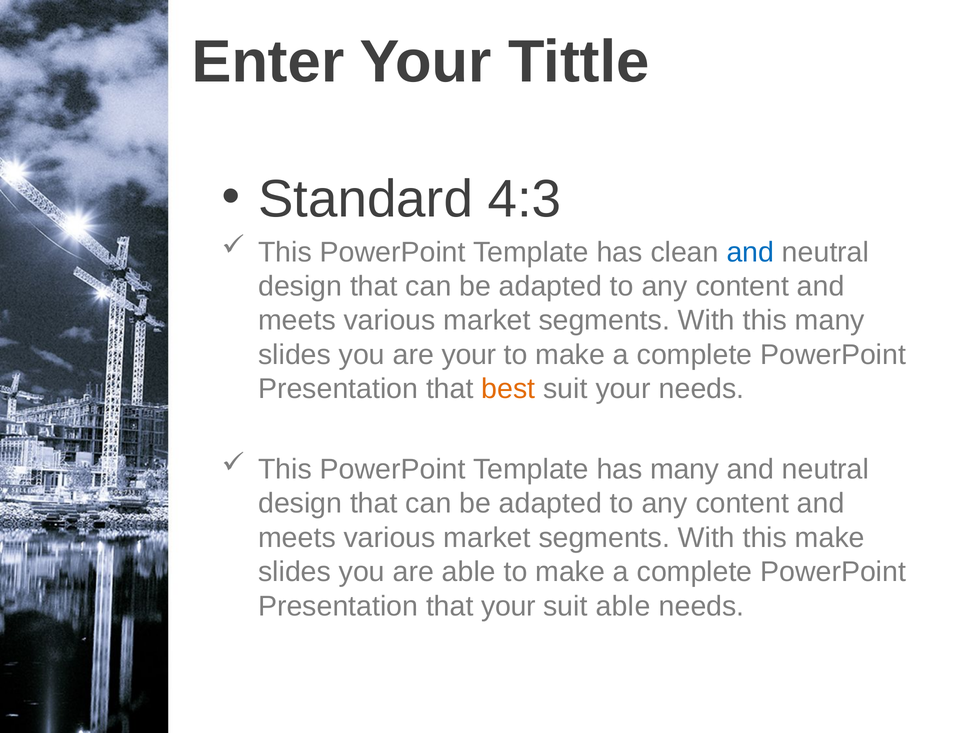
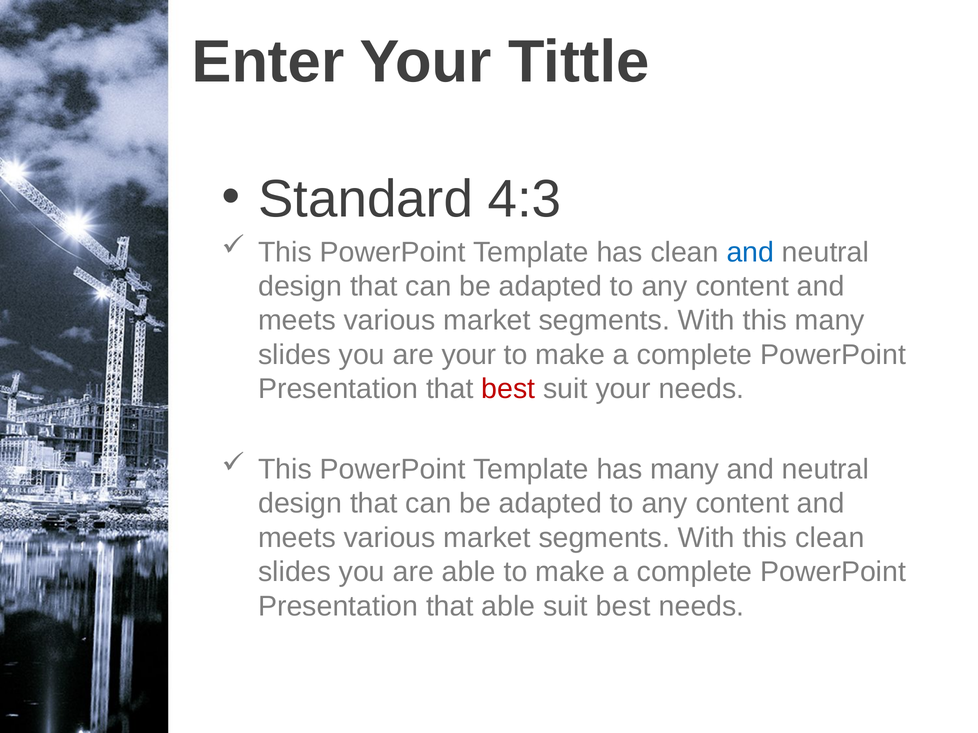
best at (508, 389) colour: orange -> red
this make: make -> clean
that your: your -> able
suit able: able -> best
